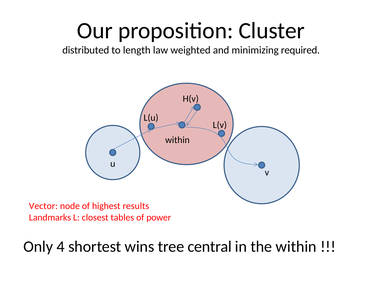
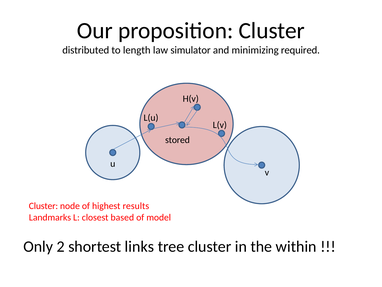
weighted: weighted -> simulator
within at (177, 140): within -> stored
Vector at (43, 206): Vector -> Cluster
tables: tables -> based
power: power -> model
4: 4 -> 2
wins: wins -> links
tree central: central -> cluster
